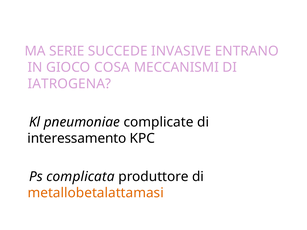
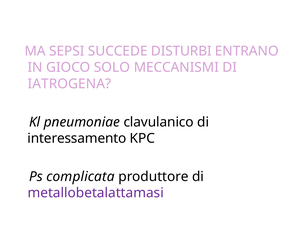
SERIE: SERIE -> SEPSI
INVASIVE: INVASIVE -> DISTURBI
COSA: COSA -> SOLO
complicate: complicate -> clavulanico
metallobetalattamasi colour: orange -> purple
